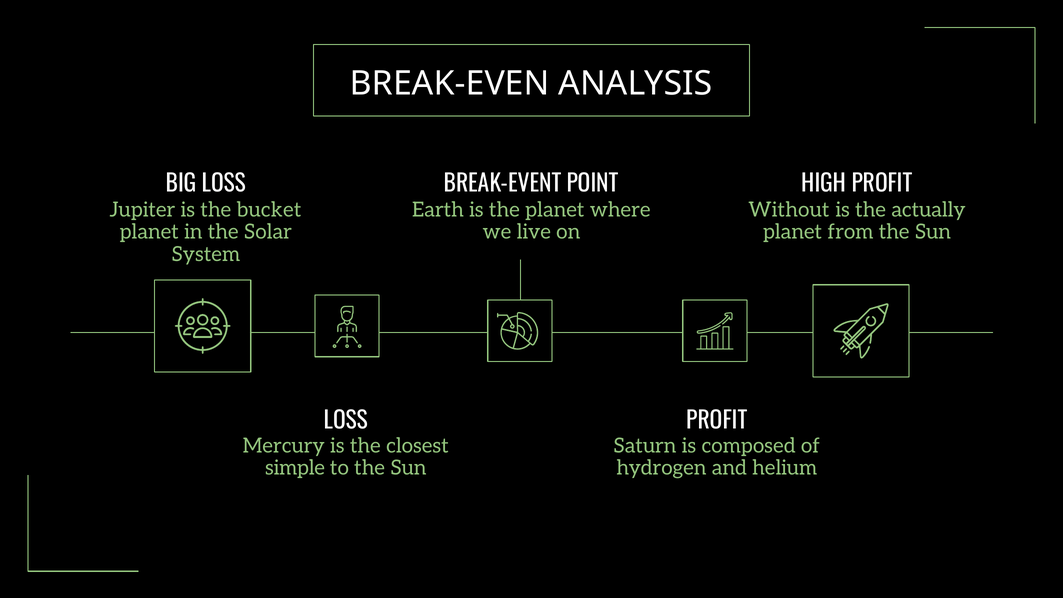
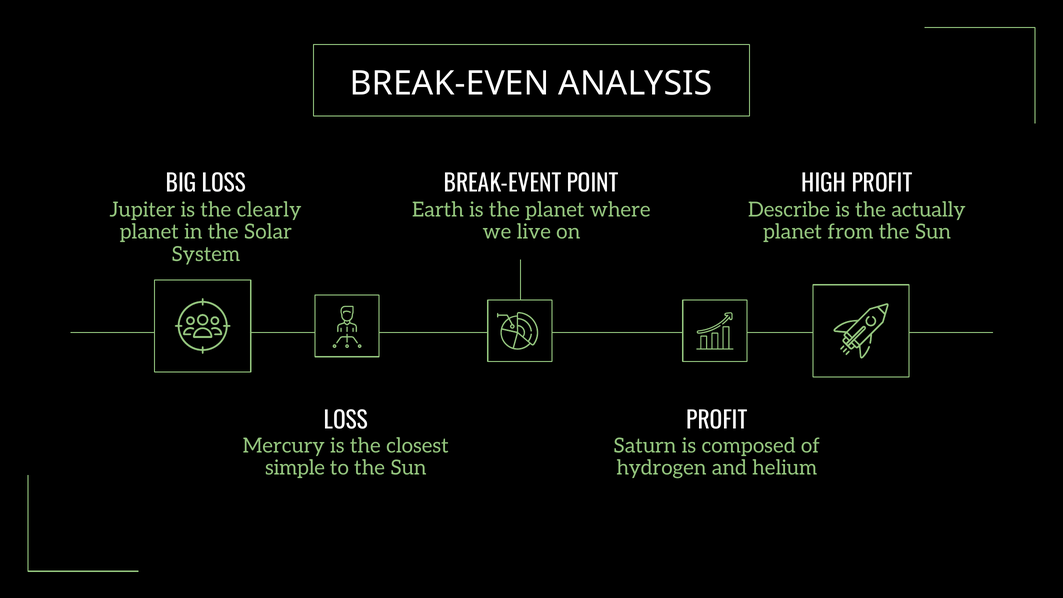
bucket: bucket -> clearly
Without: Without -> Describe
